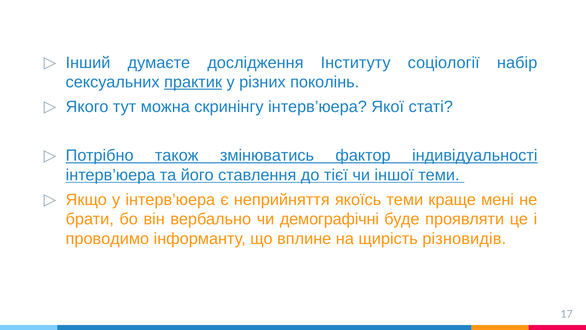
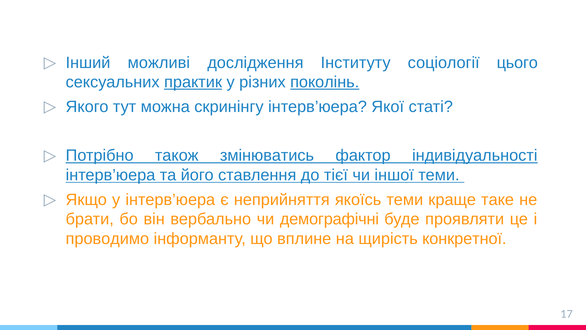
думаєте: думаєте -> можливі
набір: набір -> цього
поколінь underline: none -> present
мені: мені -> таке
різновидів: різновидів -> конкретної
